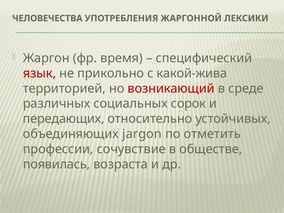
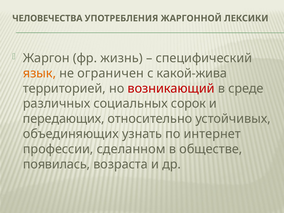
время: время -> жизнь
язык colour: red -> orange
прикольно: прикольно -> ограничен
jargon: jargon -> узнать
отметить: отметить -> интернет
сочувствие: сочувствие -> сделанном
